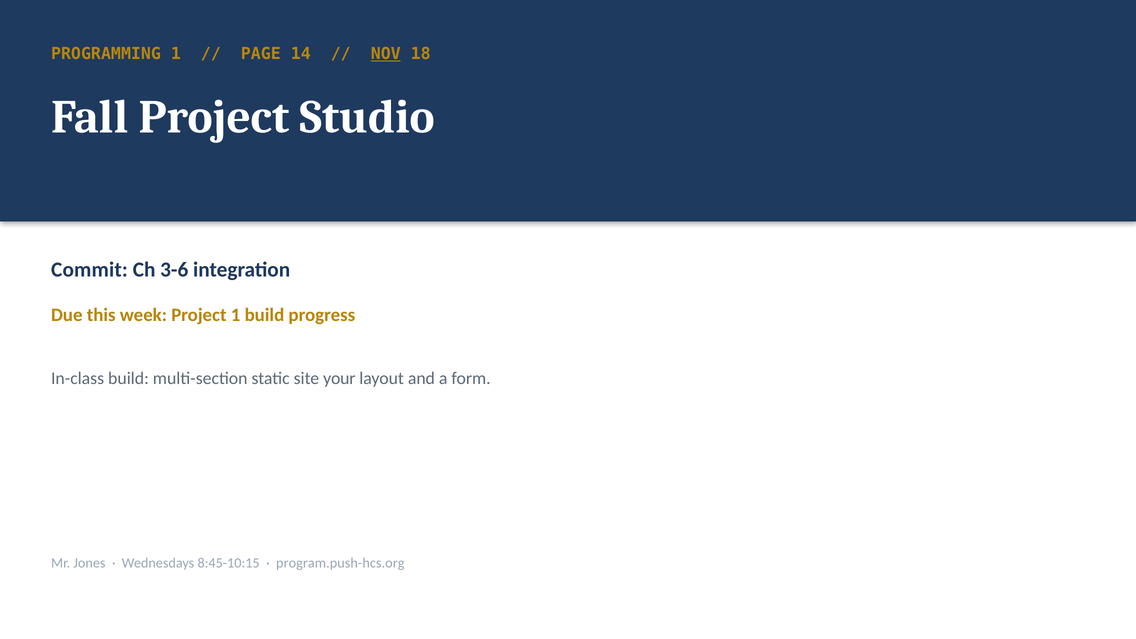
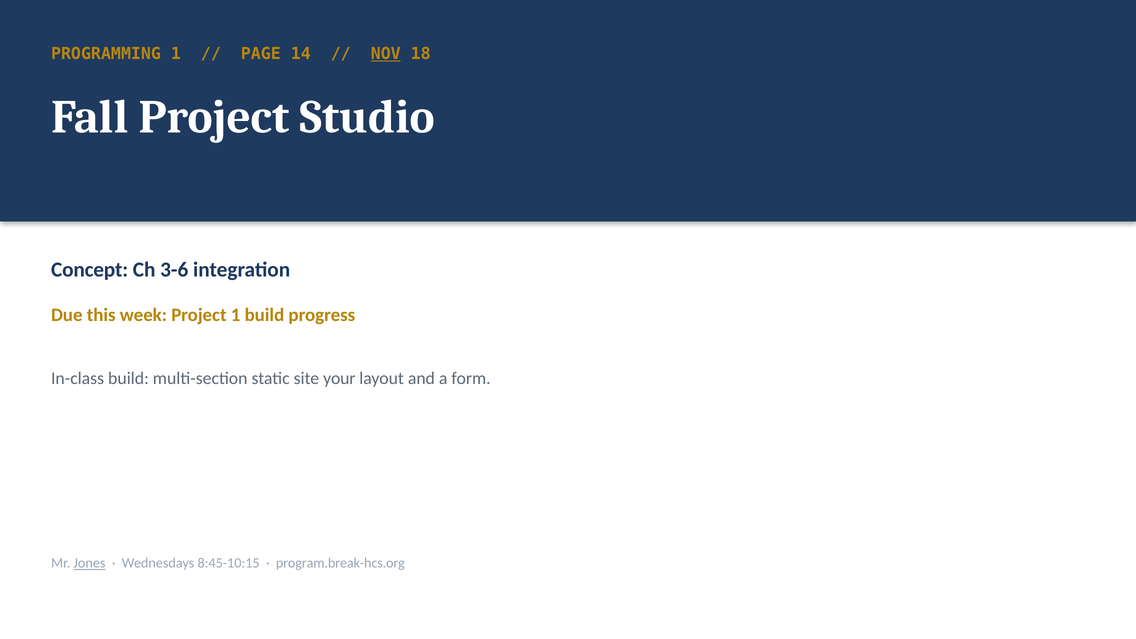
Commit: Commit -> Concept
Jones underline: none -> present
program.push-hcs.org: program.push-hcs.org -> program.break-hcs.org
